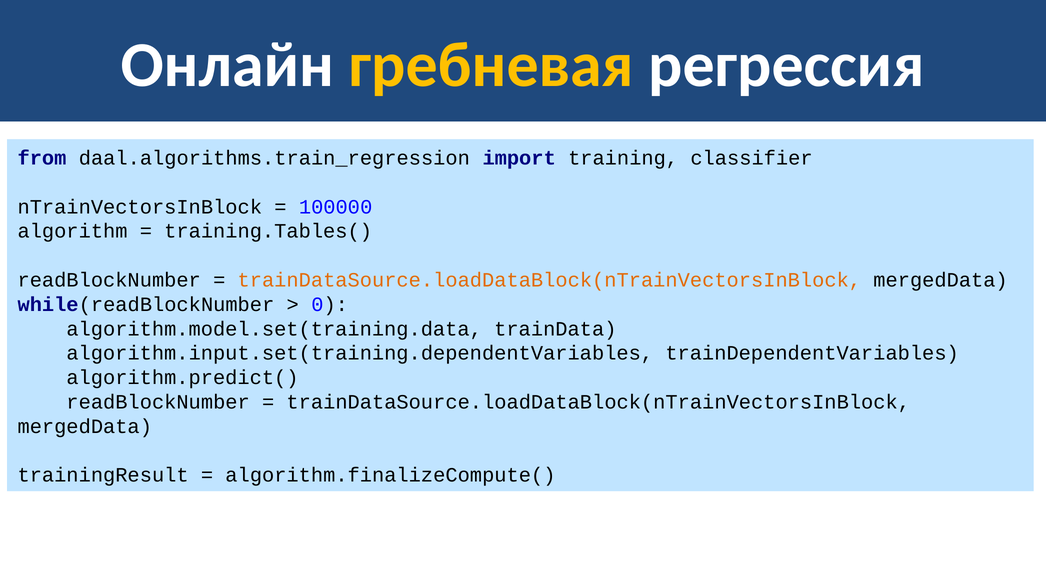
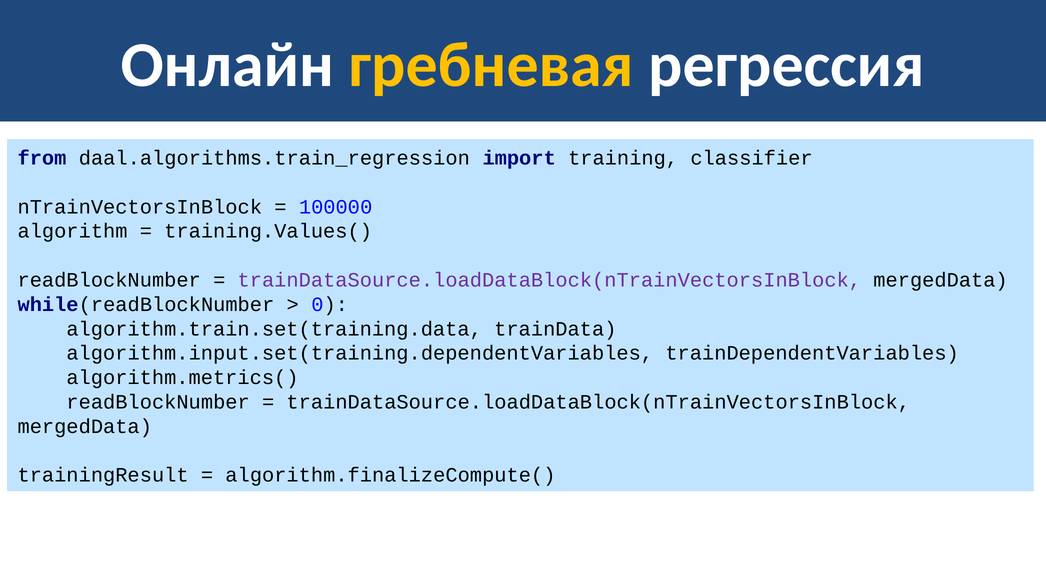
training.Tables(: training.Tables( -> training.Values(
trainDataSource.loadDataBlock(nTrainVectorsInBlock at (549, 280) colour: orange -> purple
algorithm.model.set(training.data: algorithm.model.set(training.data -> algorithm.train.set(training.data
algorithm.predict(: algorithm.predict( -> algorithm.metrics(
